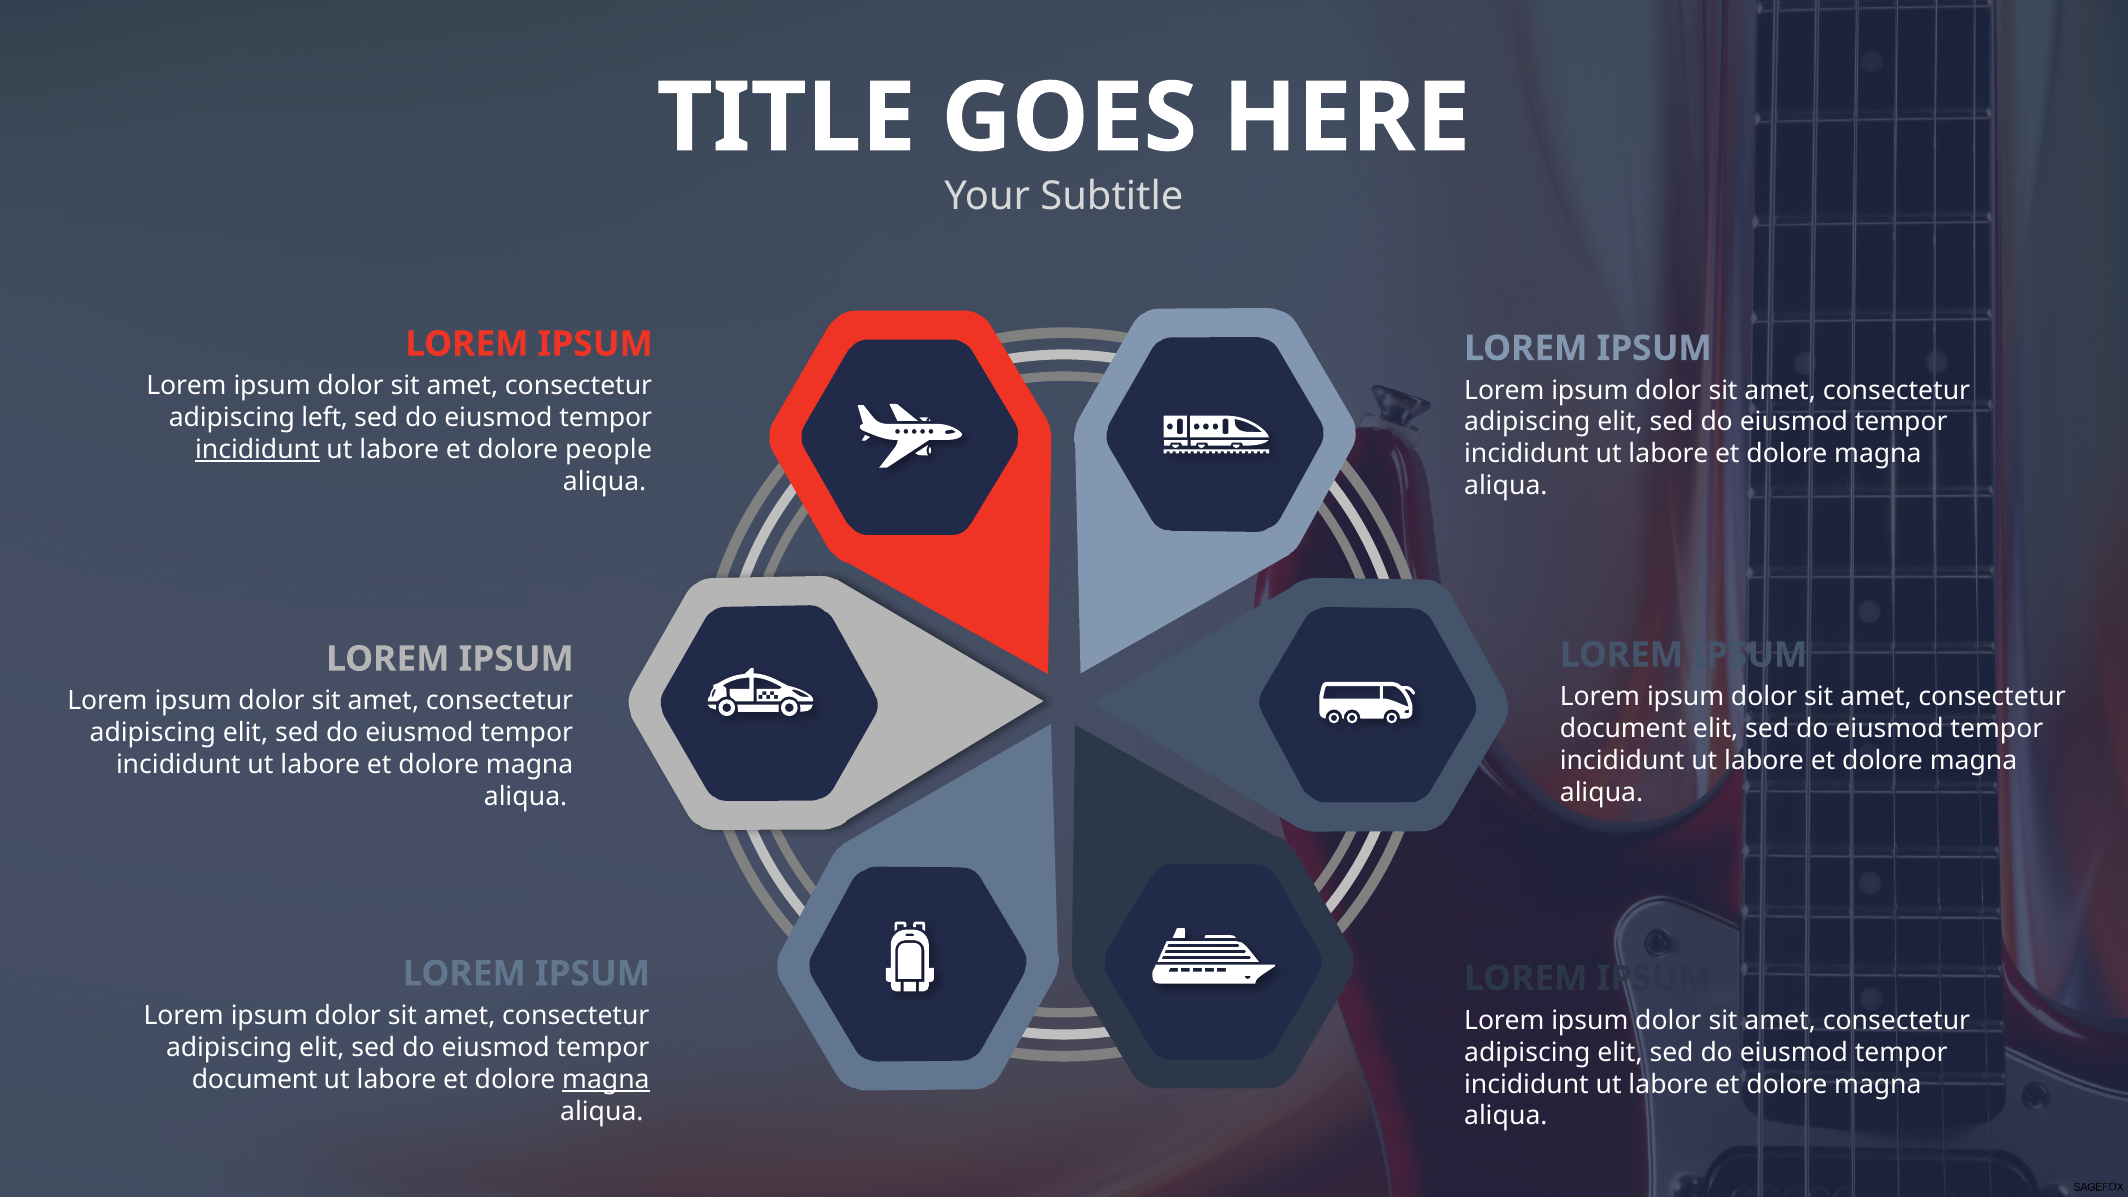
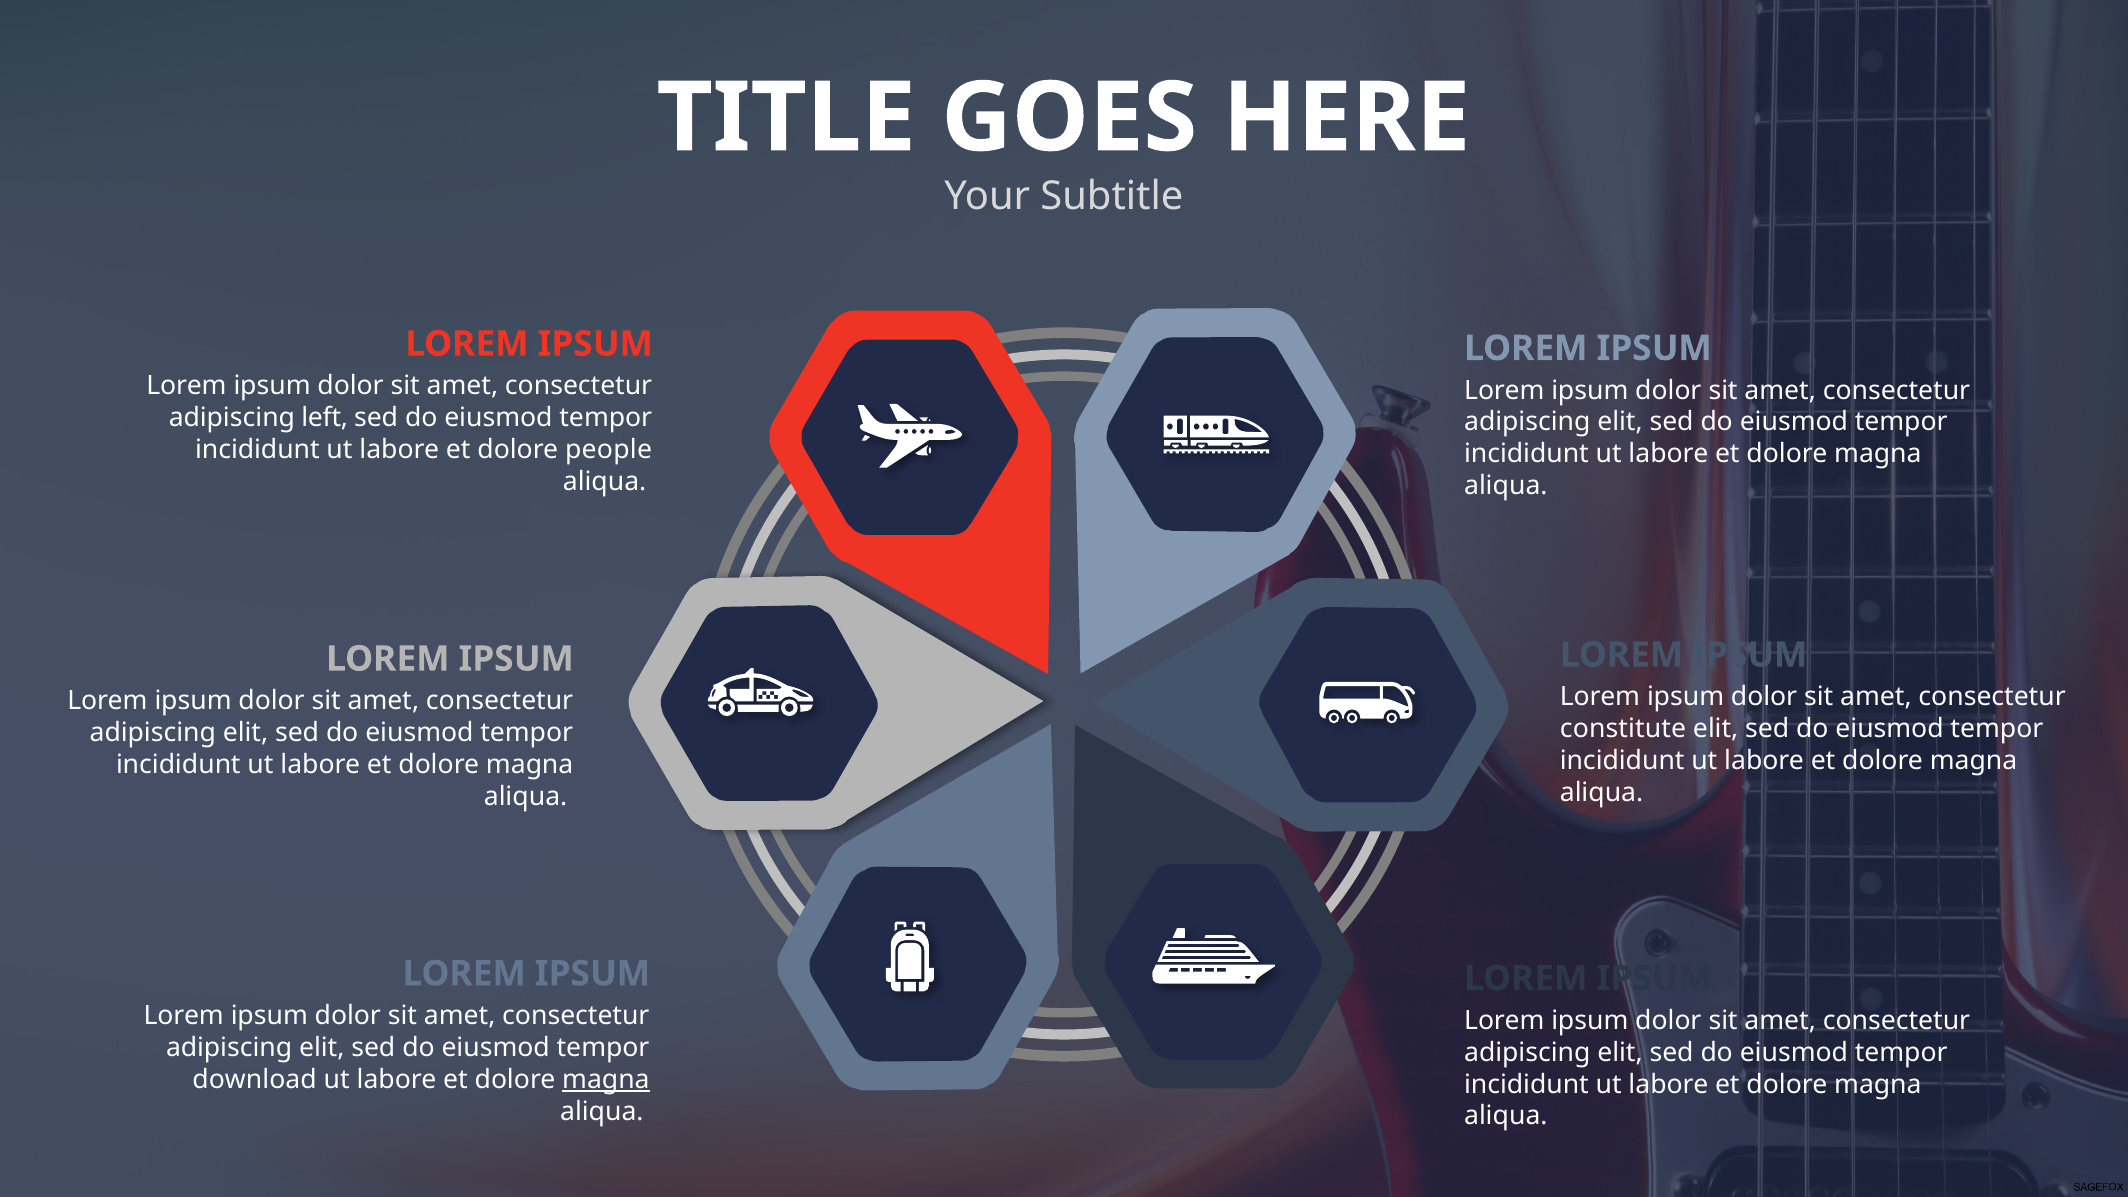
incididunt at (257, 450) underline: present -> none
document at (1623, 729): document -> constitute
document at (255, 1079): document -> download
